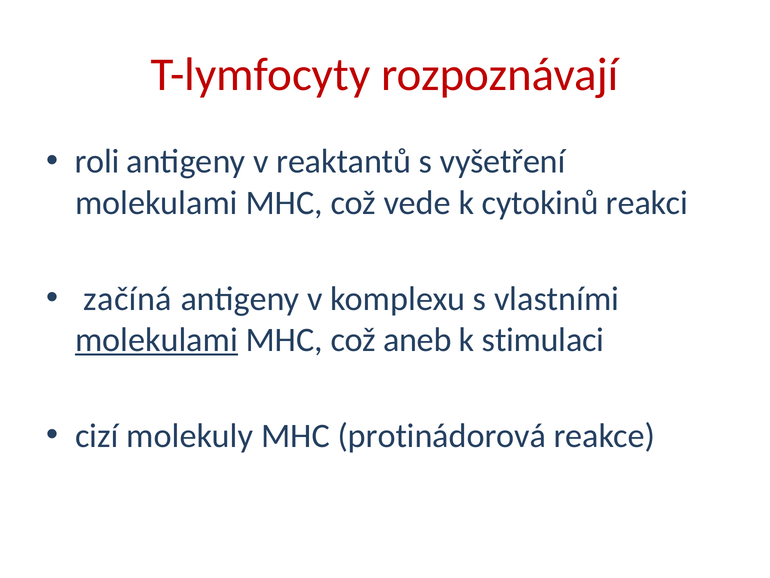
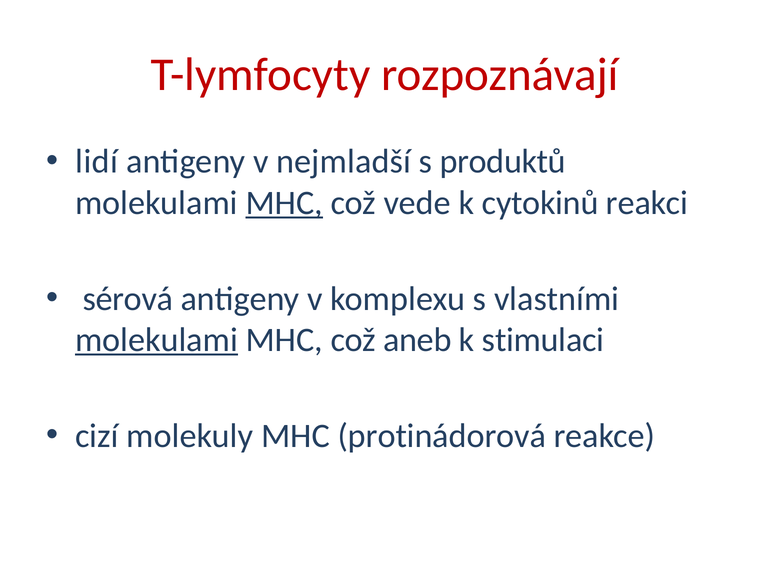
roli: roli -> lidí
reaktantů: reaktantů -> nejmladší
vyšetření: vyšetření -> produktů
MHC at (284, 203) underline: none -> present
začíná: začíná -> sérová
